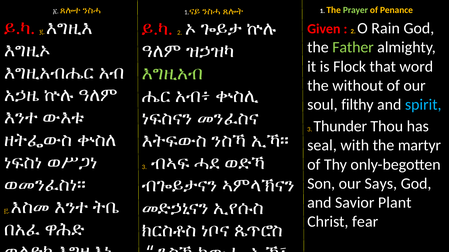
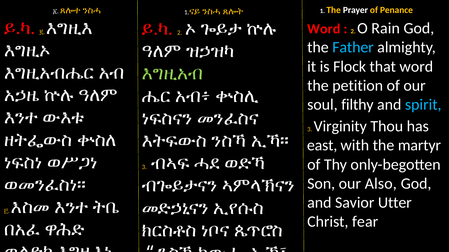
Prayer colour: light green -> white
Given at (324, 29): Given -> Word
Father colour: light green -> light blue
without: without -> petition
Thunder: Thunder -> Virginity
seal: seal -> east
Says: Says -> Also
Plant: Plant -> Utter
